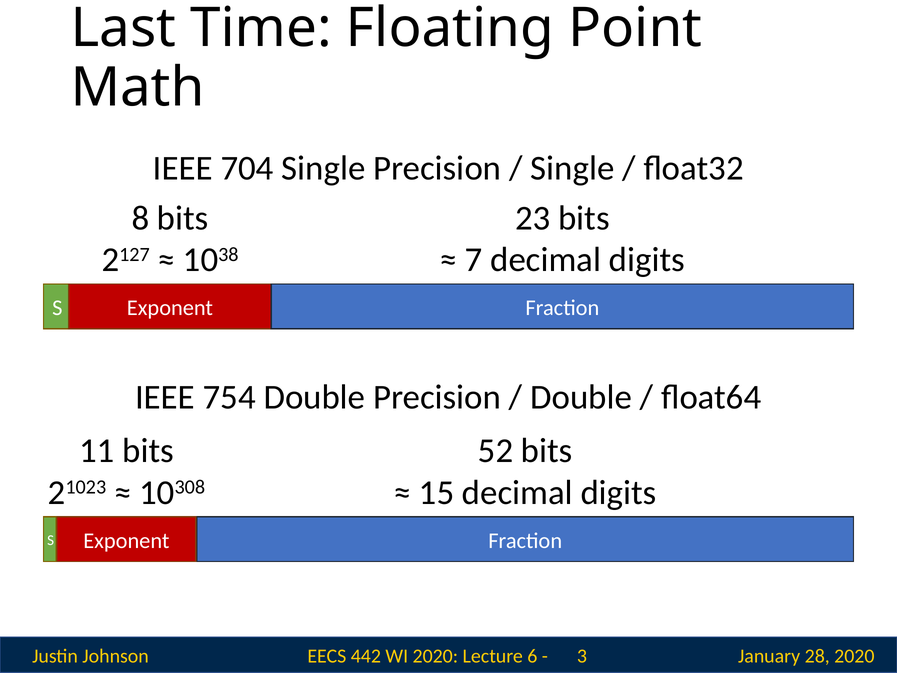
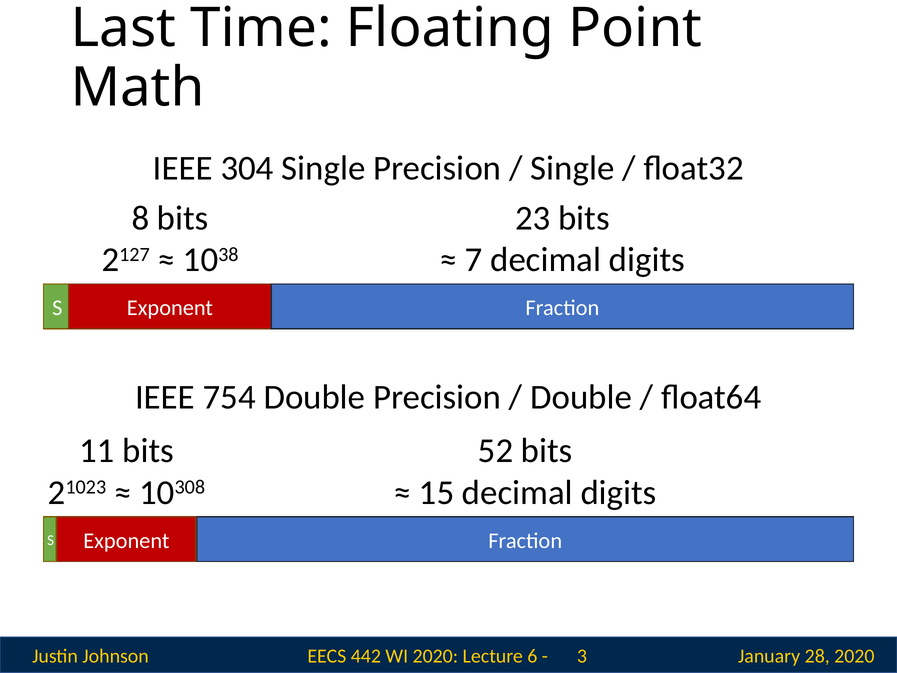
704: 704 -> 304
